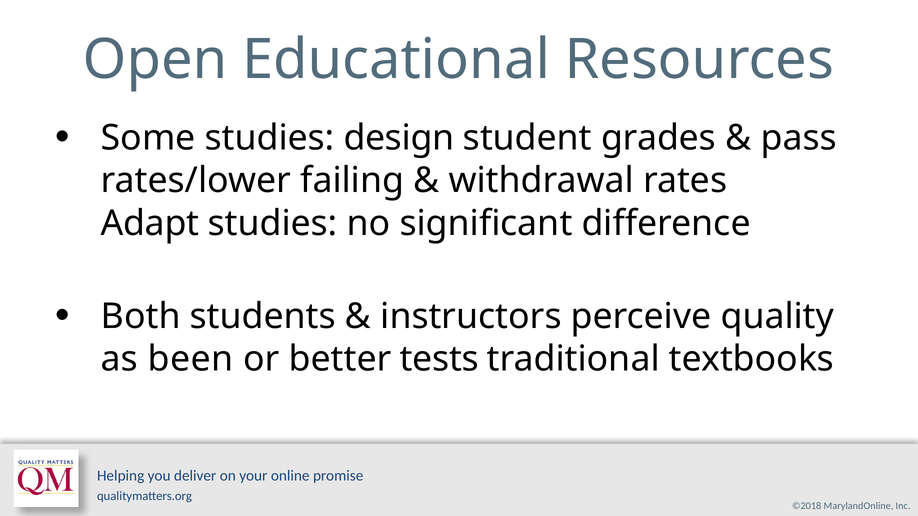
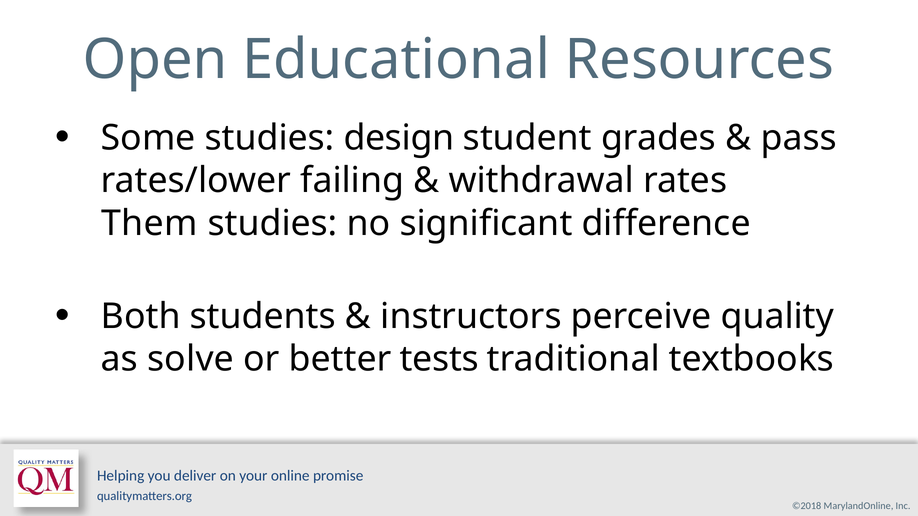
Adapt: Adapt -> Them
been: been -> solve
